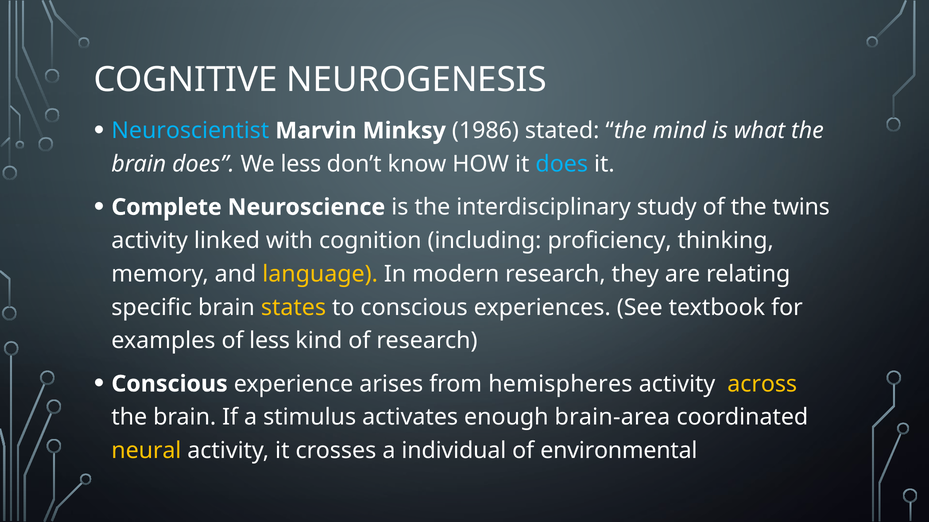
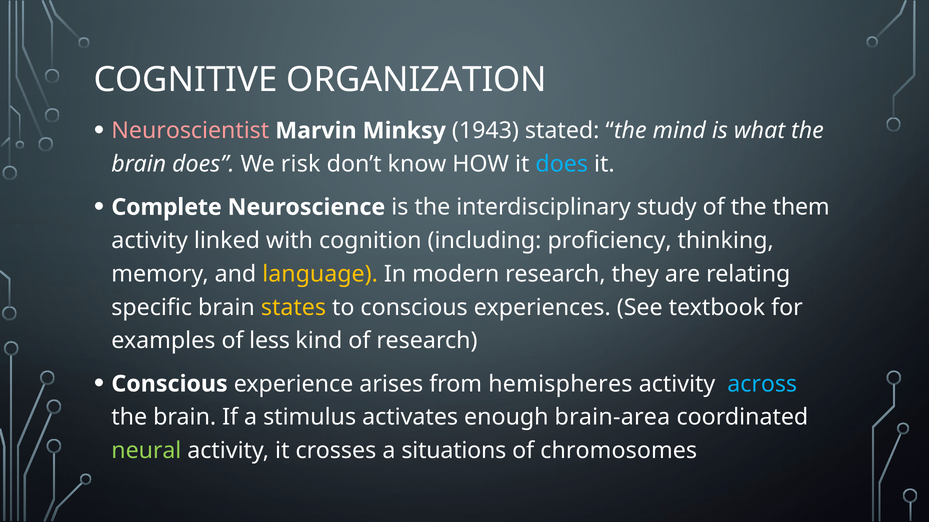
NEUROGENESIS: NEUROGENESIS -> ORGANIZATION
Neuroscientist colour: light blue -> pink
1986: 1986 -> 1943
We less: less -> risk
twins: twins -> them
across colour: yellow -> light blue
neural colour: yellow -> light green
individual: individual -> situations
environmental: environmental -> chromosomes
